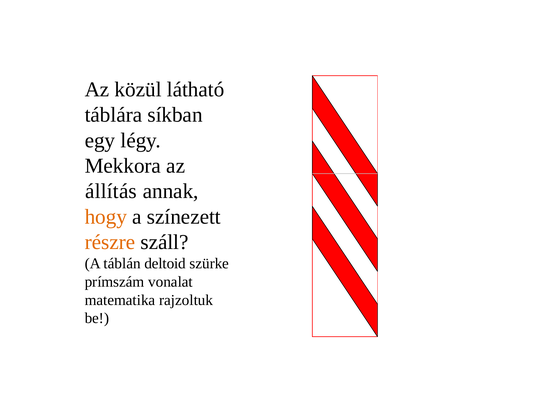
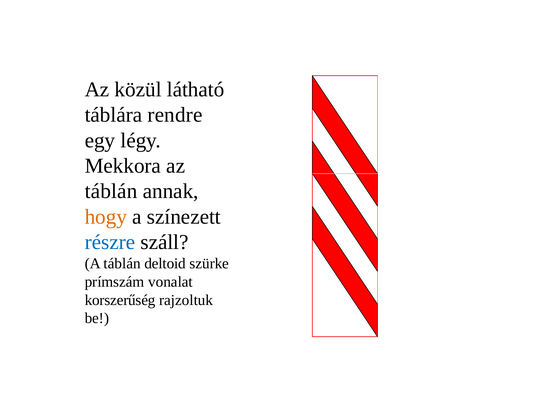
síkban: síkban -> rendre
állítás at (111, 191): állítás -> táblán
részre colour: orange -> blue
matematika: matematika -> korszerűség
